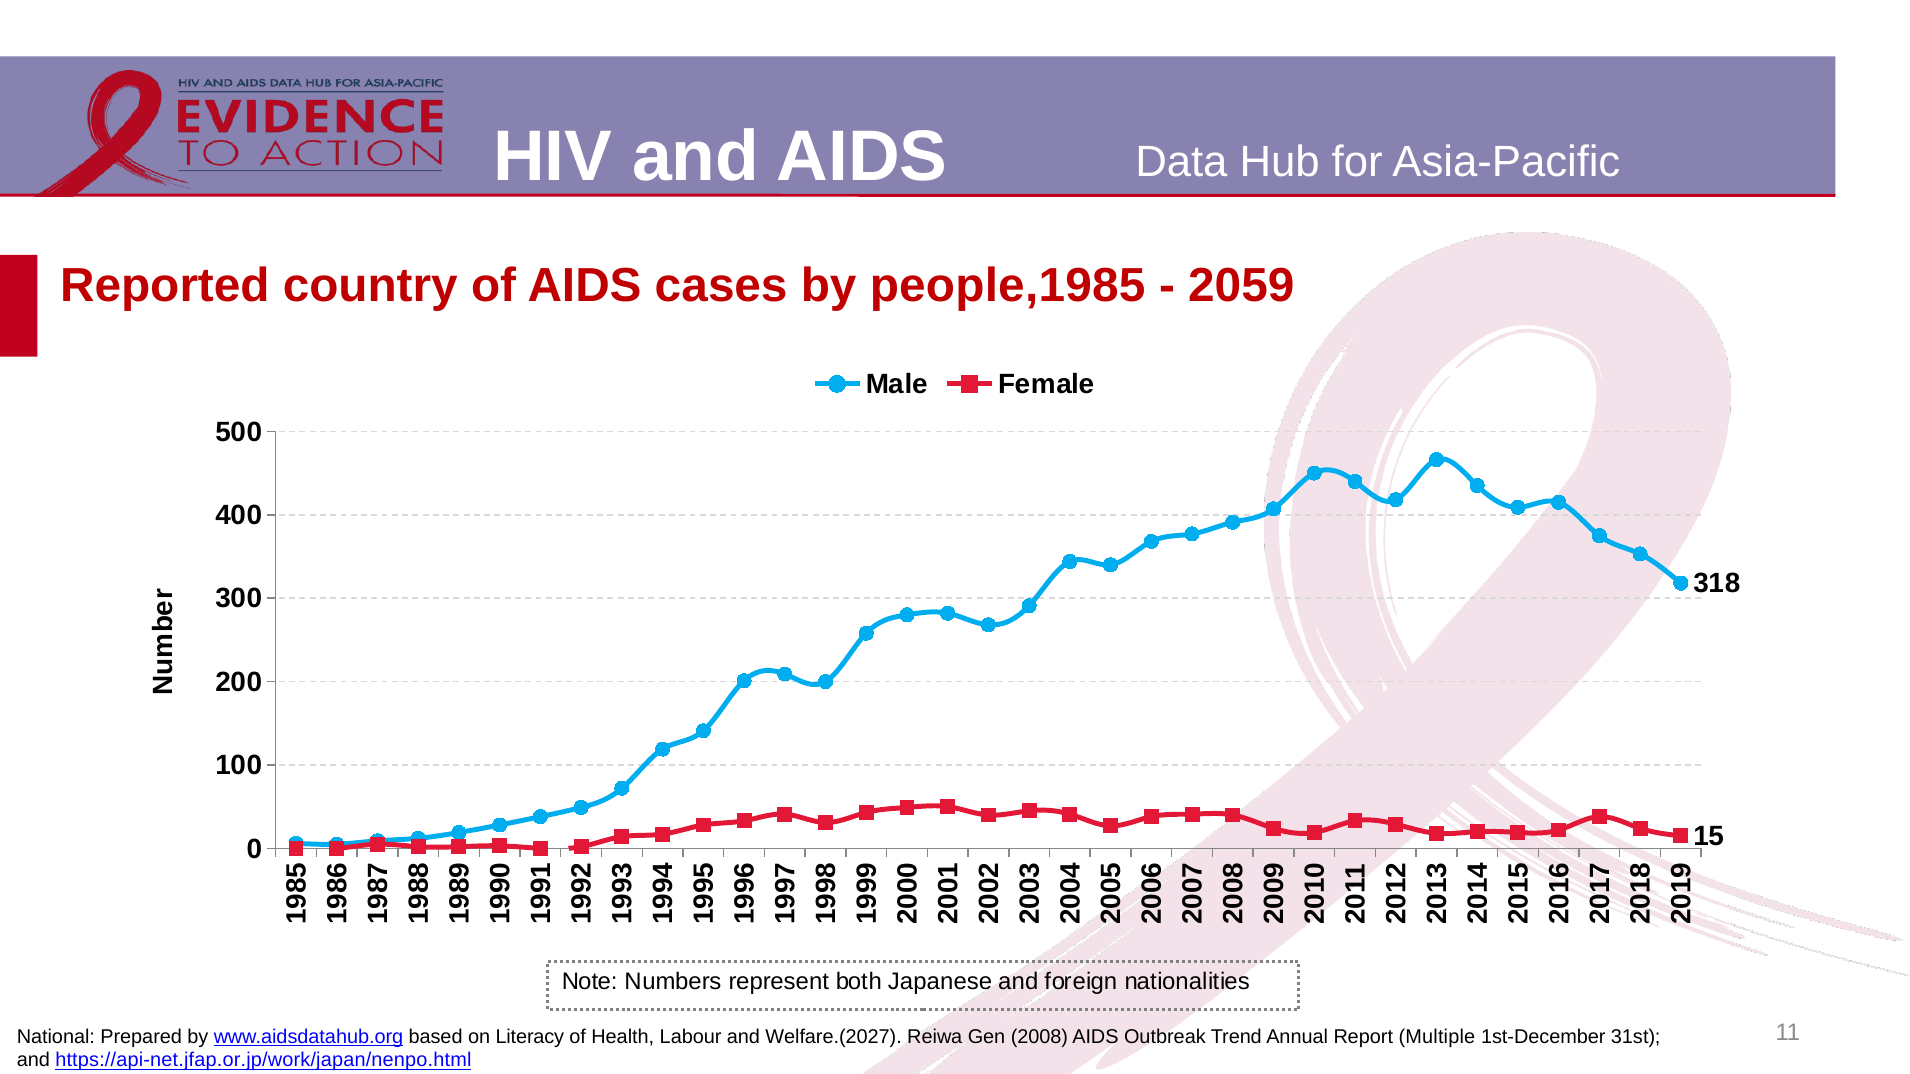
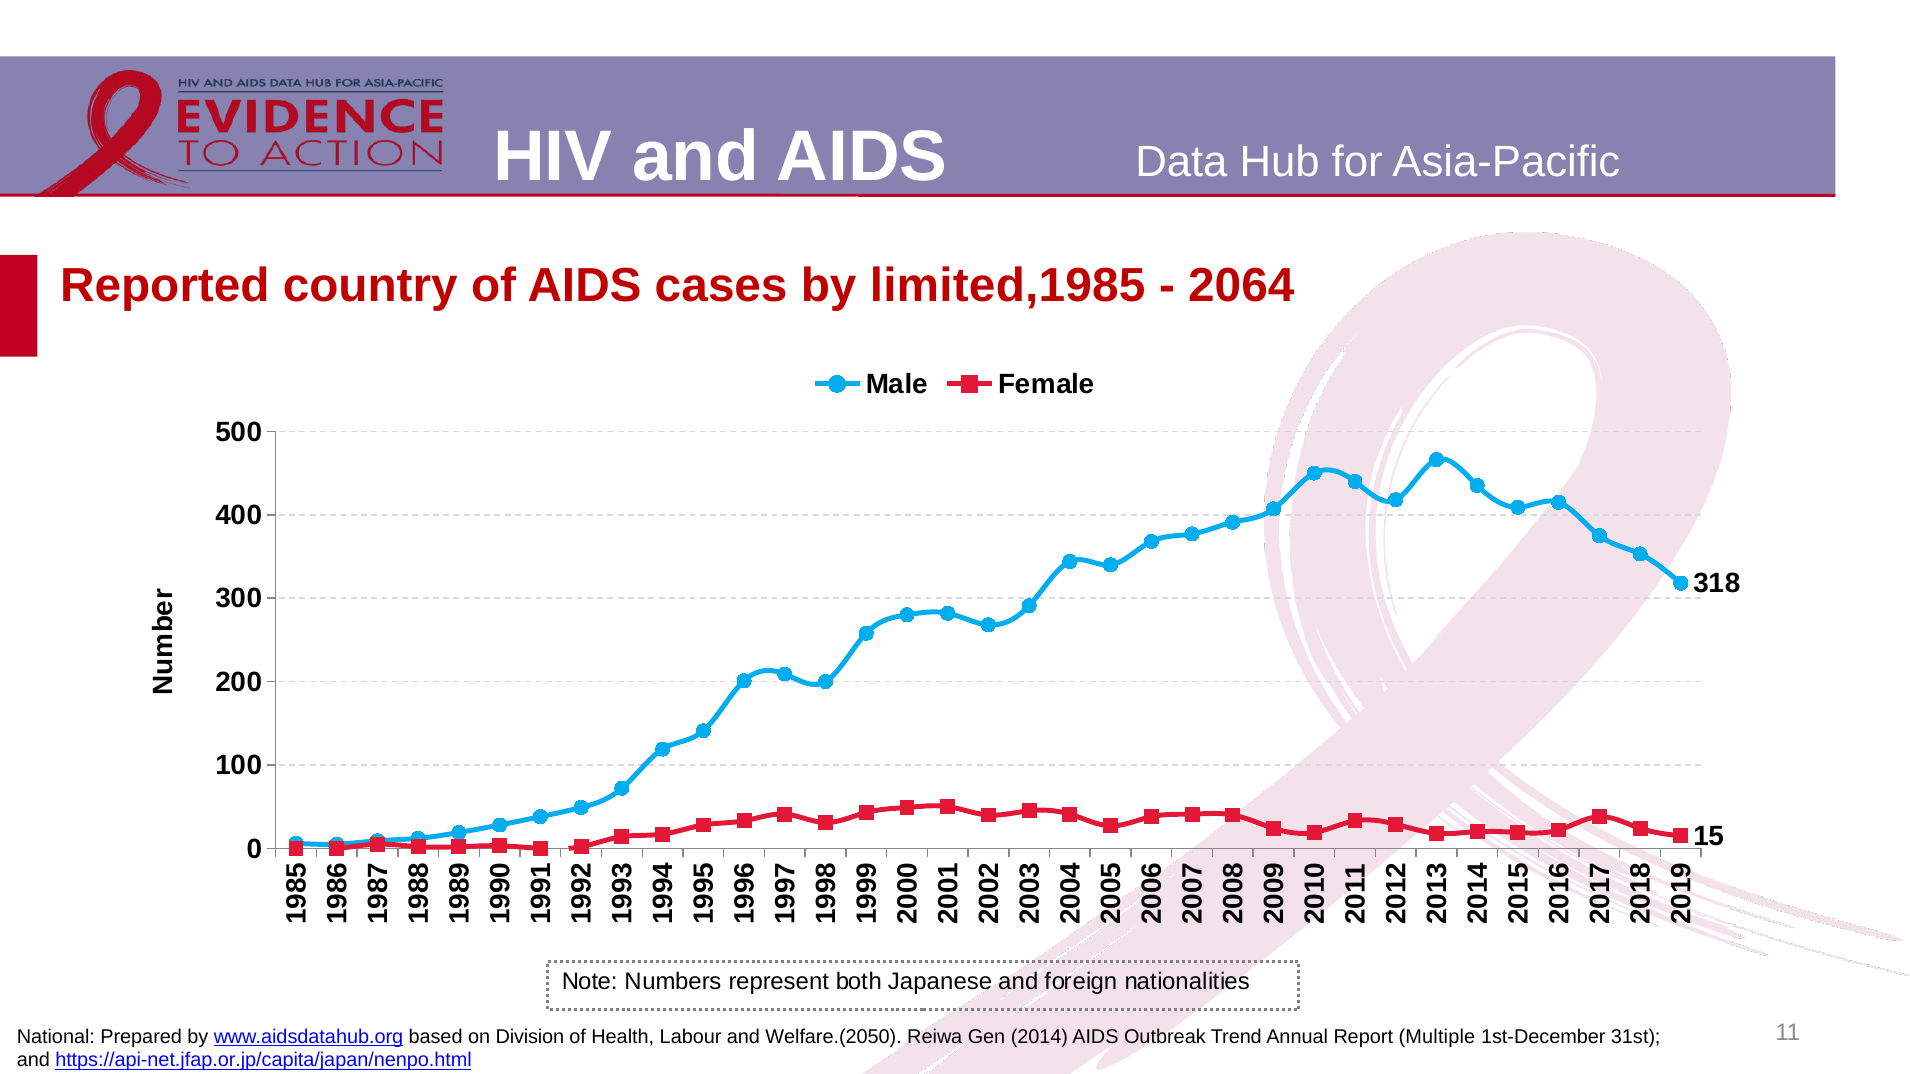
people,1985: people,1985 -> limited,1985
2059: 2059 -> 2064
Literacy: Literacy -> Division
Welfare.(2027: Welfare.(2027 -> Welfare.(2050
2008: 2008 -> 2014
https://api-net.jfap.or.jp/work/japan/nenpo.html: https://api-net.jfap.or.jp/work/japan/nenpo.html -> https://api-net.jfap.or.jp/capita/japan/nenpo.html
